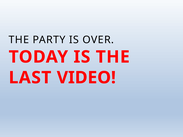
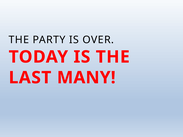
VIDEO: VIDEO -> MANY
